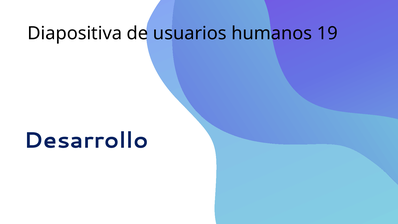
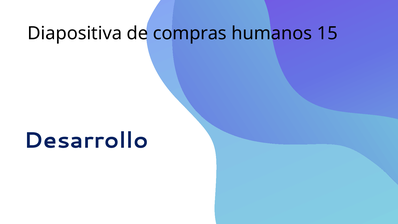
usuarios: usuarios -> compras
19: 19 -> 15
